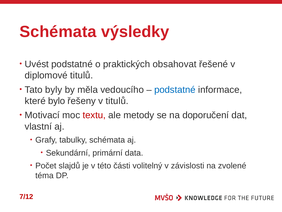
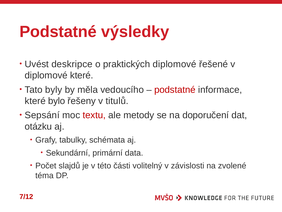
Schémata at (58, 32): Schémata -> Podstatné
Uvést podstatné: podstatné -> deskripce
praktických obsahovat: obsahovat -> diplomové
diplomové titulů: titulů -> které
podstatné at (175, 90) colour: blue -> red
Motivací: Motivací -> Sepsání
vlastní: vlastní -> otázku
